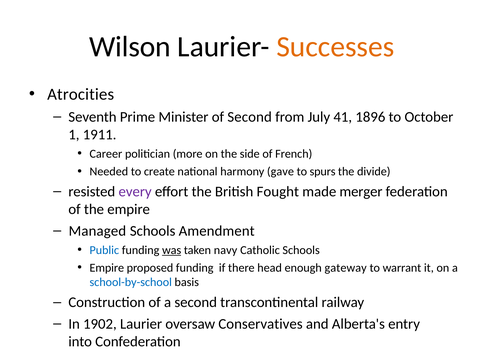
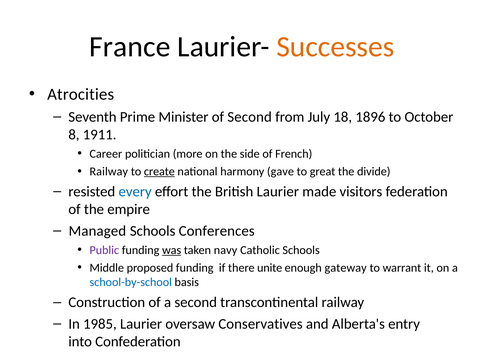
Wilson: Wilson -> France
41: 41 -> 18
1: 1 -> 8
Needed at (109, 172): Needed -> Railway
create underline: none -> present
spurs: spurs -> great
every colour: purple -> blue
British Fought: Fought -> Laurier
merger: merger -> visitors
Amendment: Amendment -> Conferences
Public colour: blue -> purple
Empire at (107, 268): Empire -> Middle
head: head -> unite
1902: 1902 -> 1985
